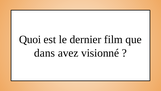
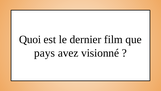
dans: dans -> pays
